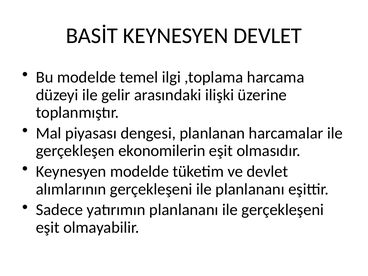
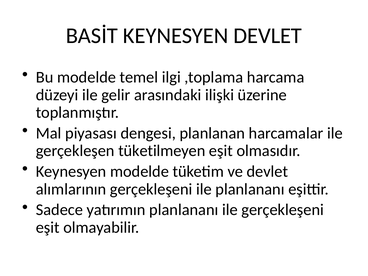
ekonomilerin: ekonomilerin -> tüketilmeyen
